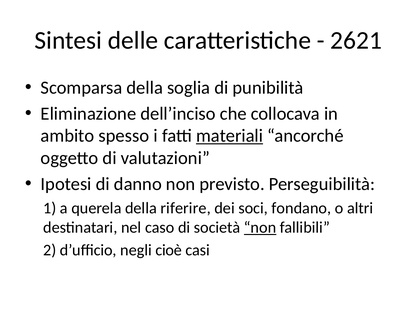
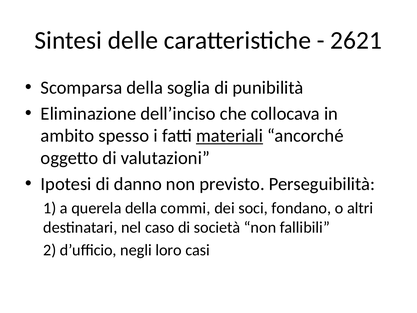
riferire: riferire -> commi
non at (260, 227) underline: present -> none
cioè: cioè -> loro
